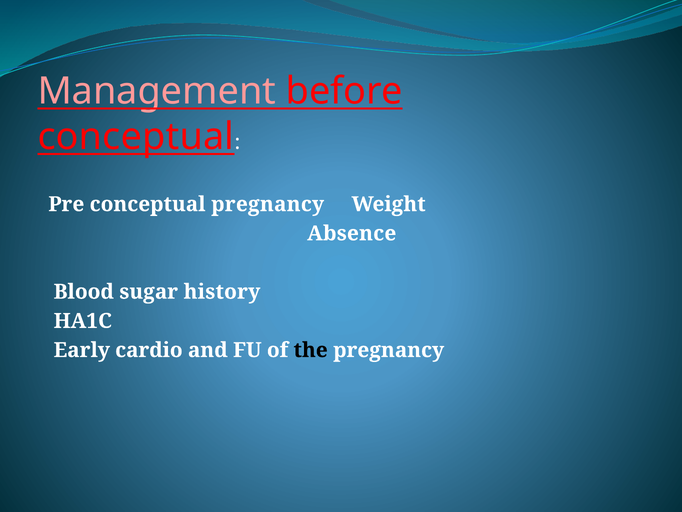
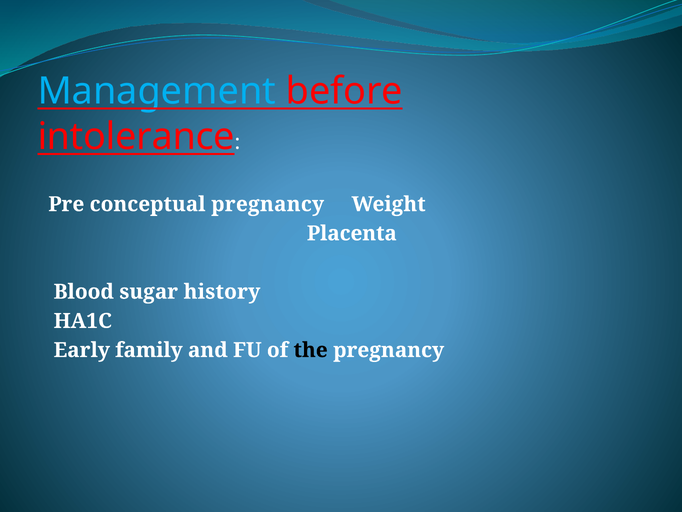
Management colour: pink -> light blue
conceptual at (136, 137): conceptual -> intolerance
Absence: Absence -> Placenta
cardio: cardio -> family
